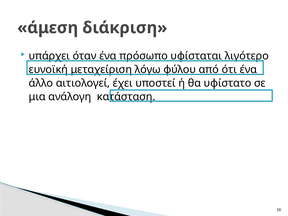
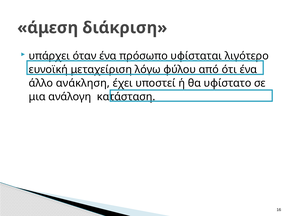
αιτιολογεί: αιτιολογεί -> ανάκληση
